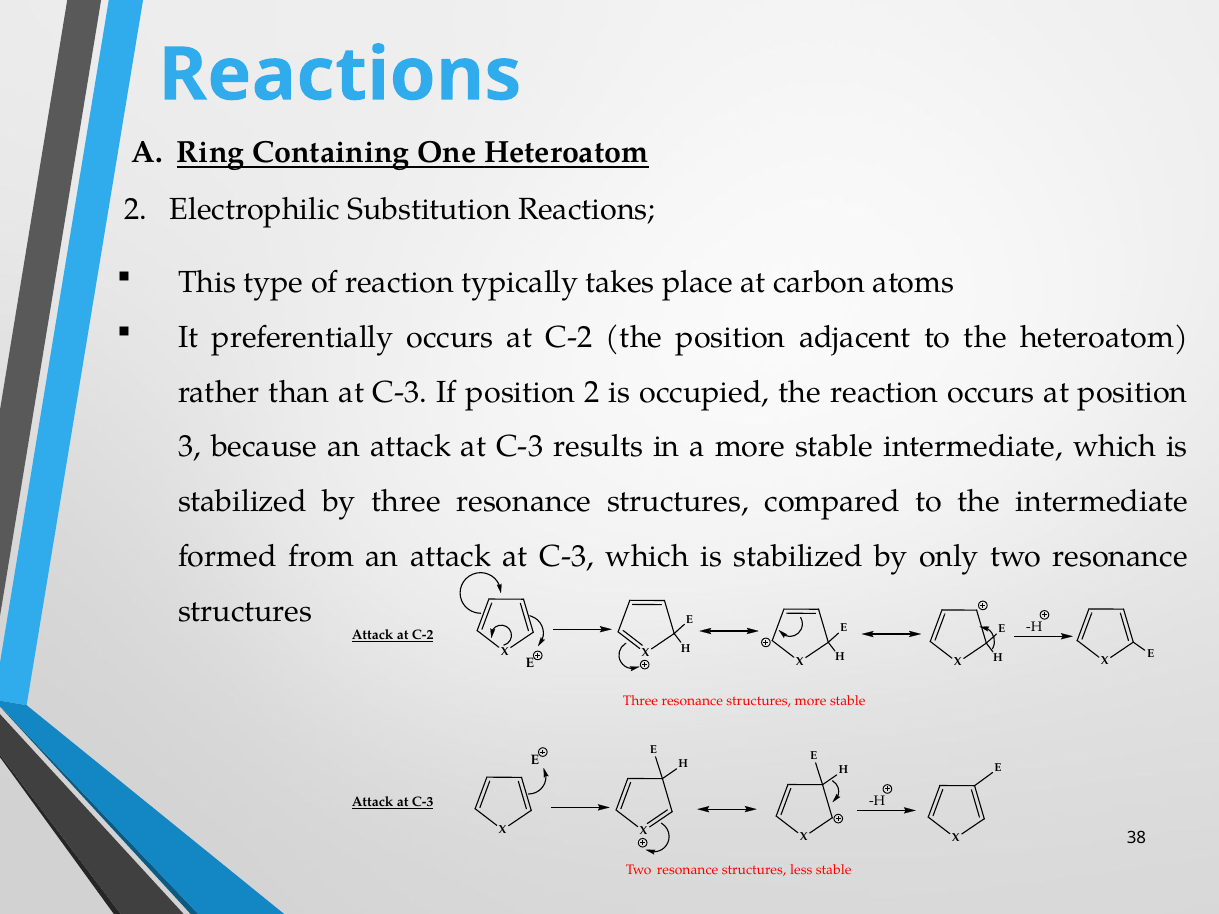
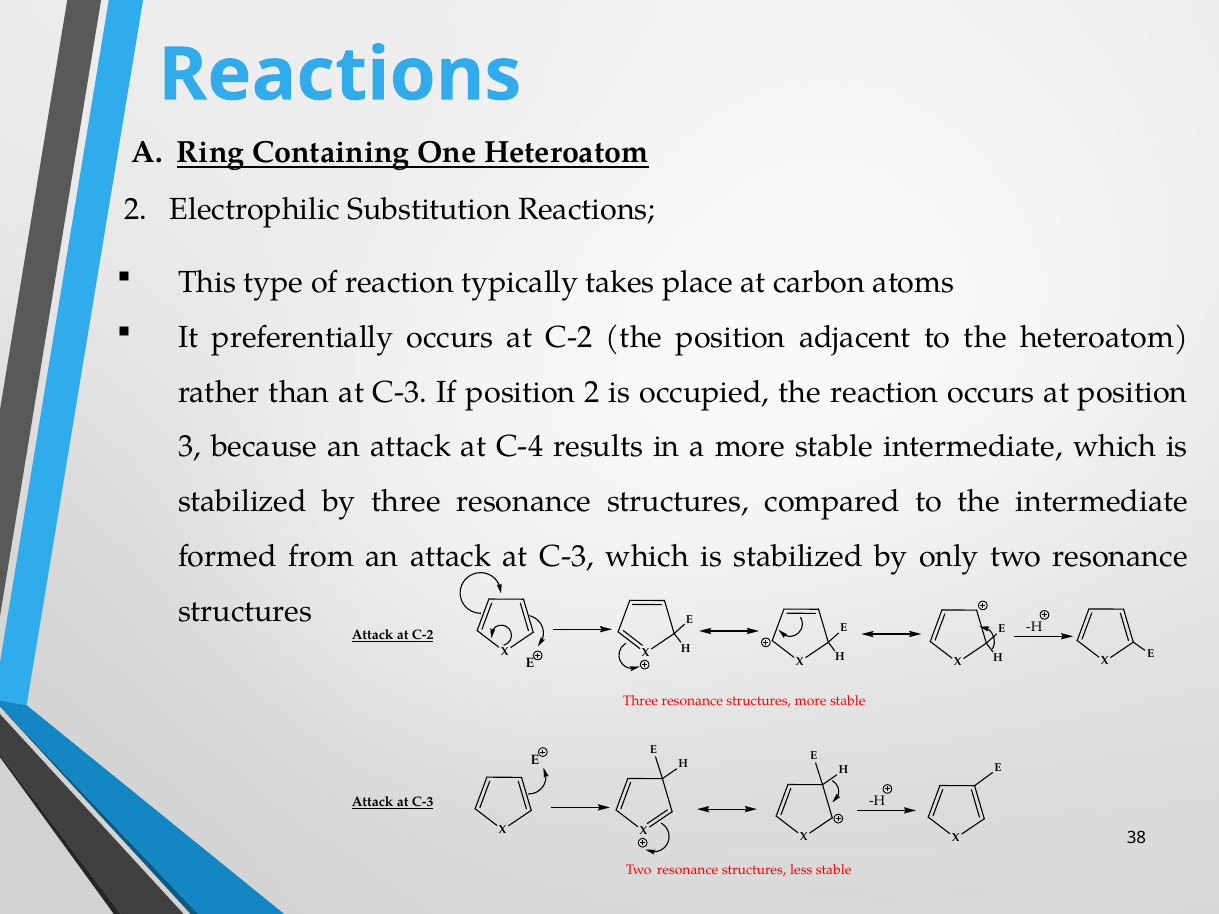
C-3 at (520, 447): C-3 -> C-4
